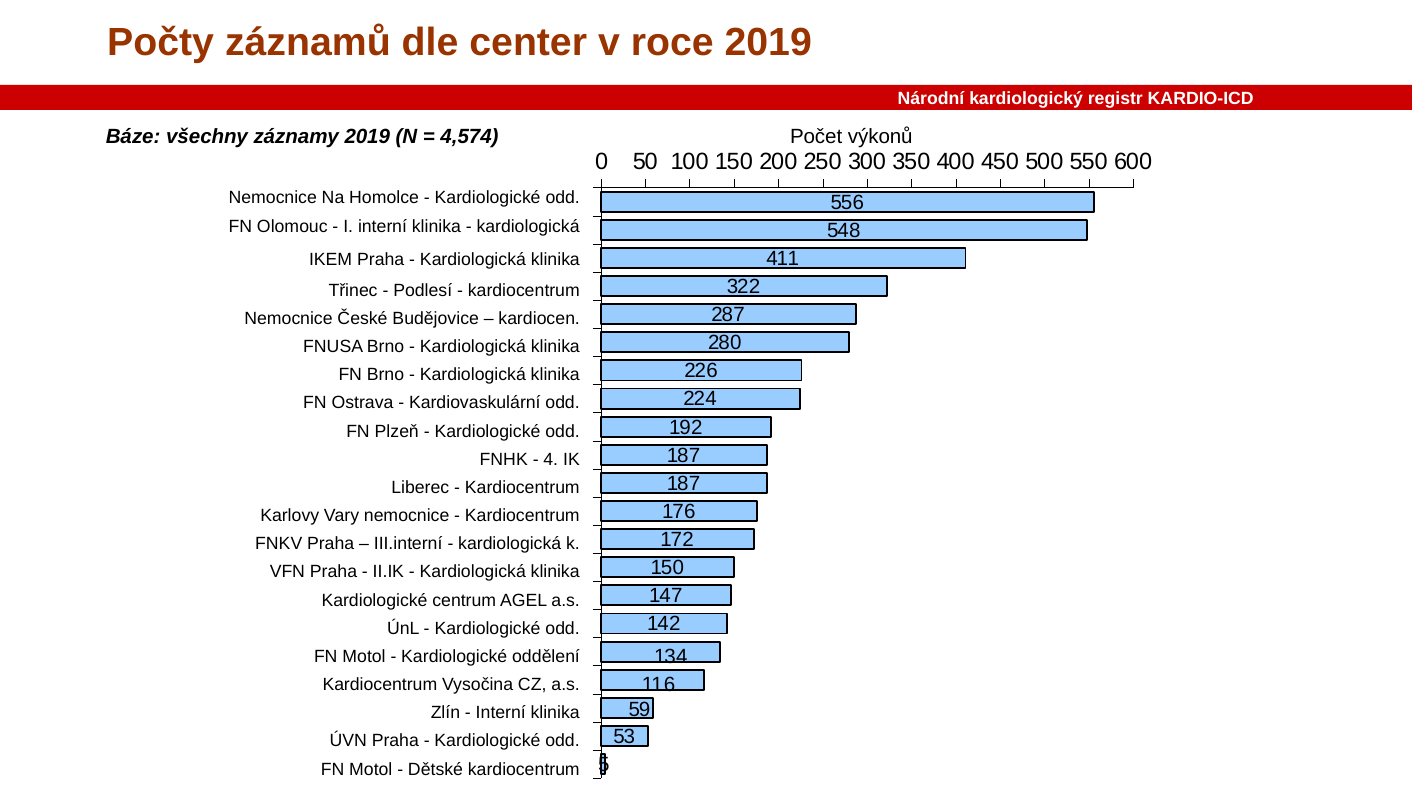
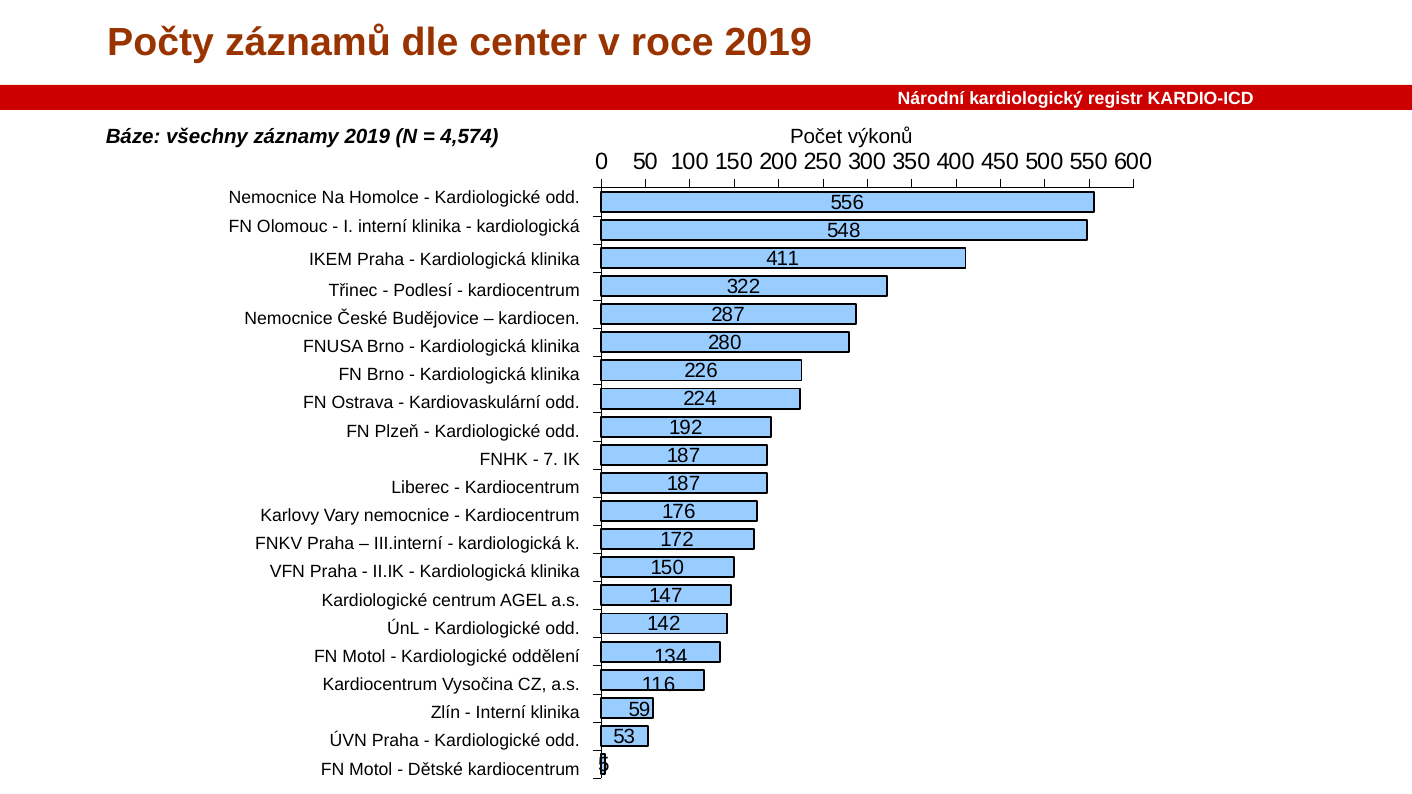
4: 4 -> 7
